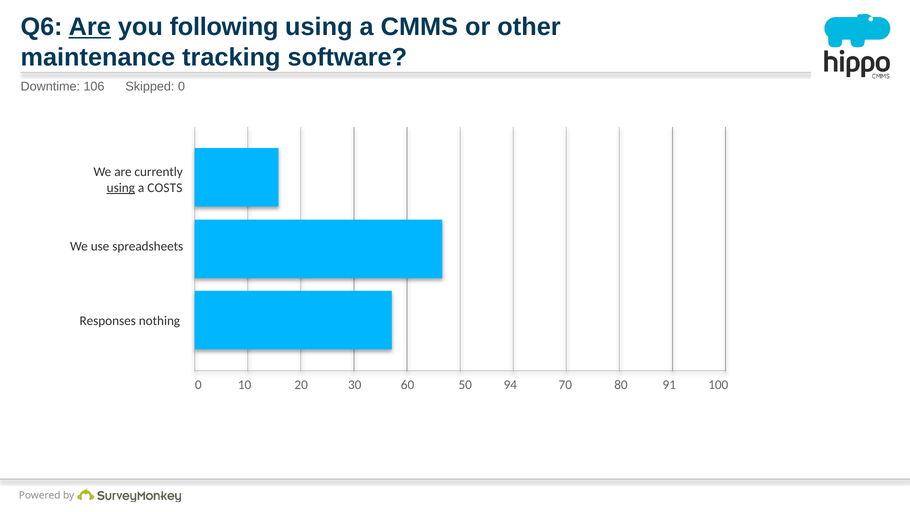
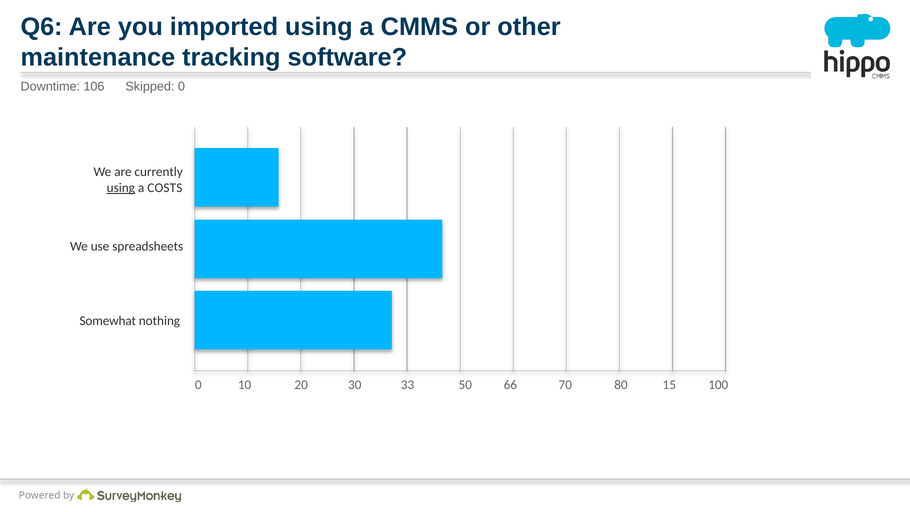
Are at (90, 27) underline: present -> none
following: following -> imported
Responses: Responses -> Somewhat
60: 60 -> 33
94: 94 -> 66
91: 91 -> 15
